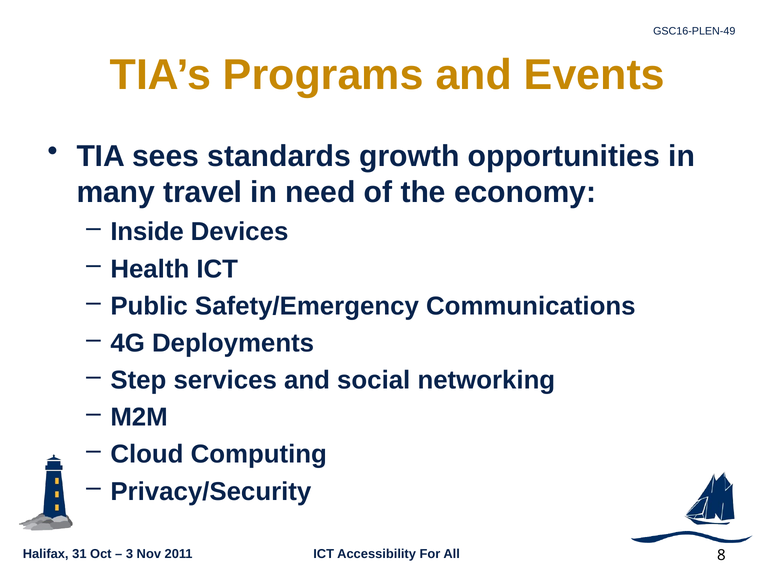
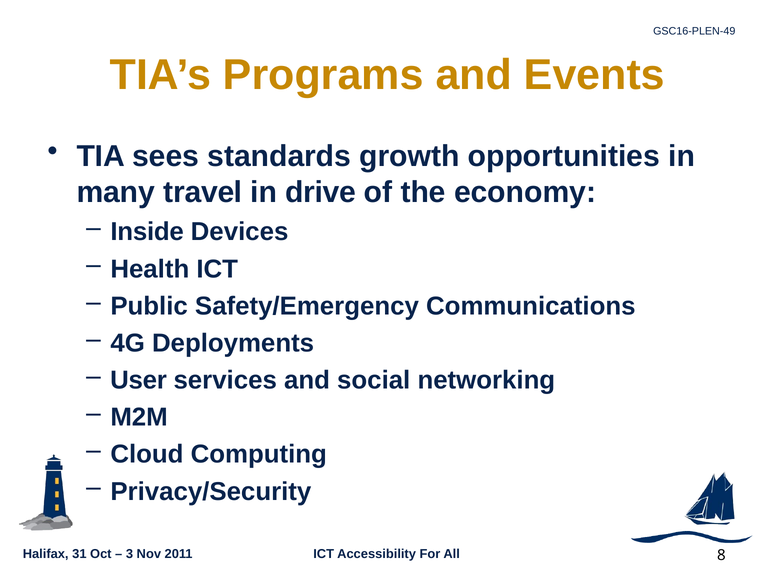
need: need -> drive
Step: Step -> User
